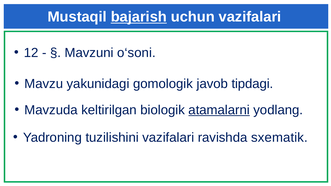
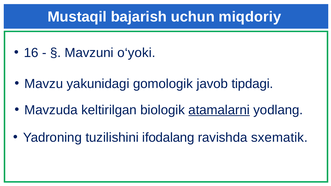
bajarish underline: present -> none
uchun vazifalari: vazifalari -> miqdoriy
12: 12 -> 16
o‘soni: o‘soni -> o‘yoki
tuzilishini vazifalari: vazifalari -> ifodalang
